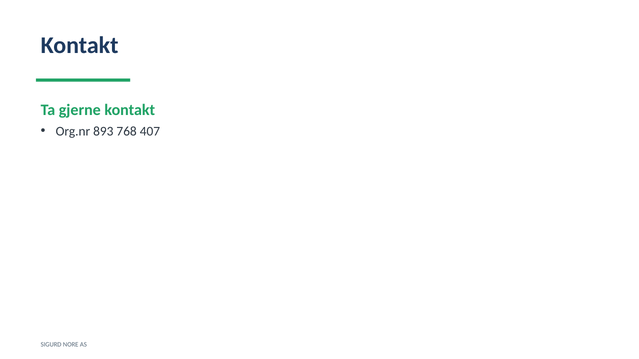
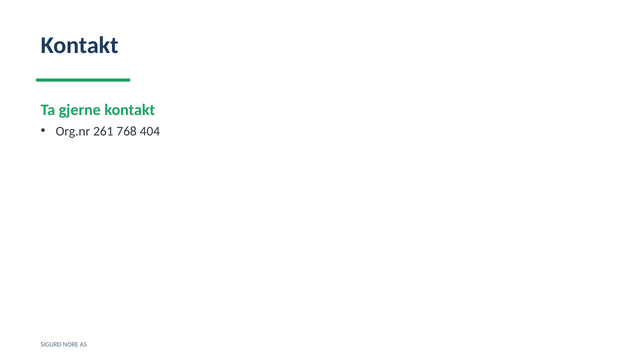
893: 893 -> 261
407: 407 -> 404
